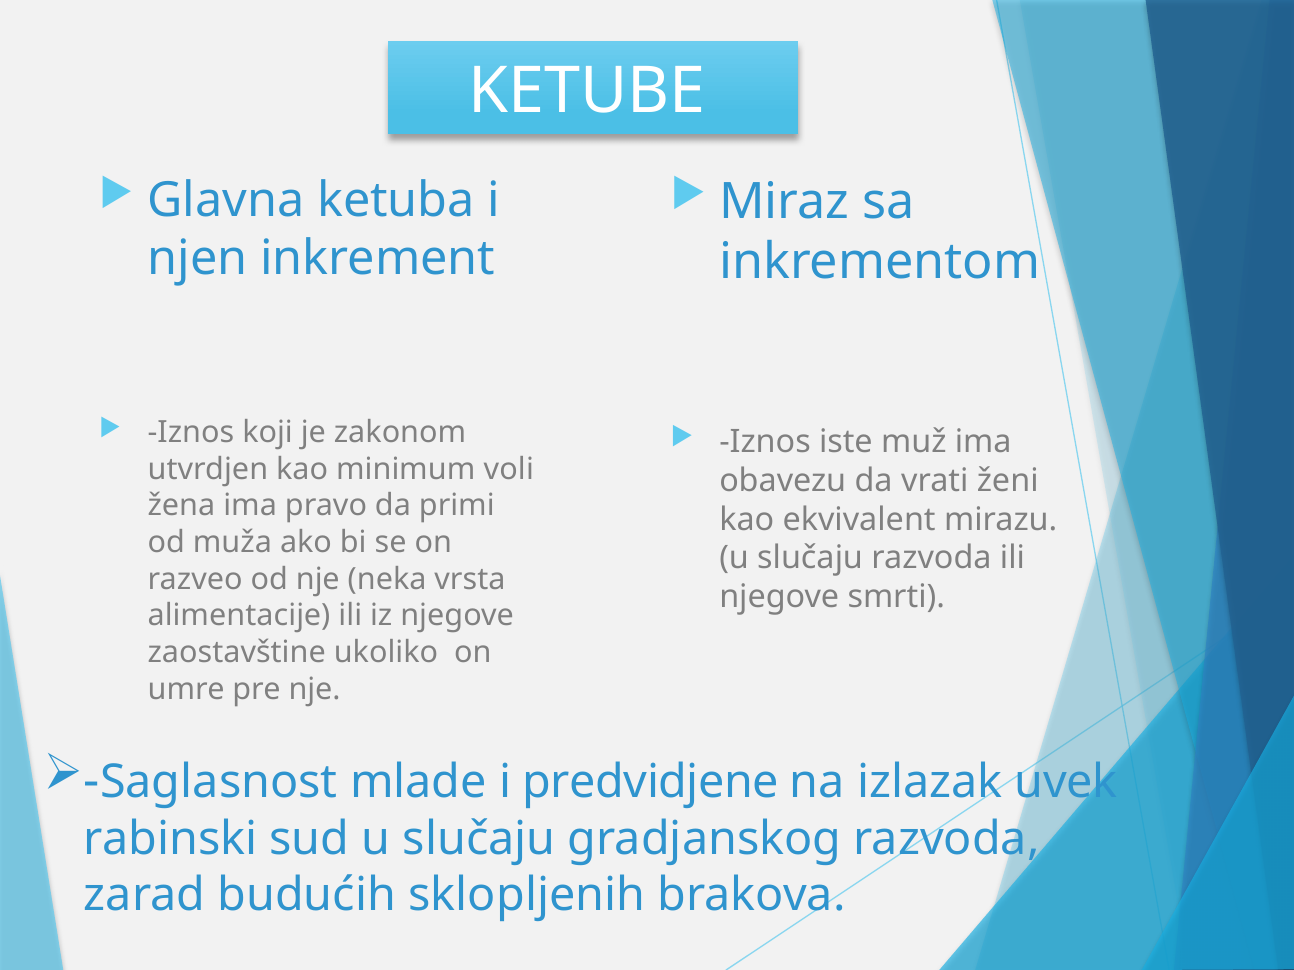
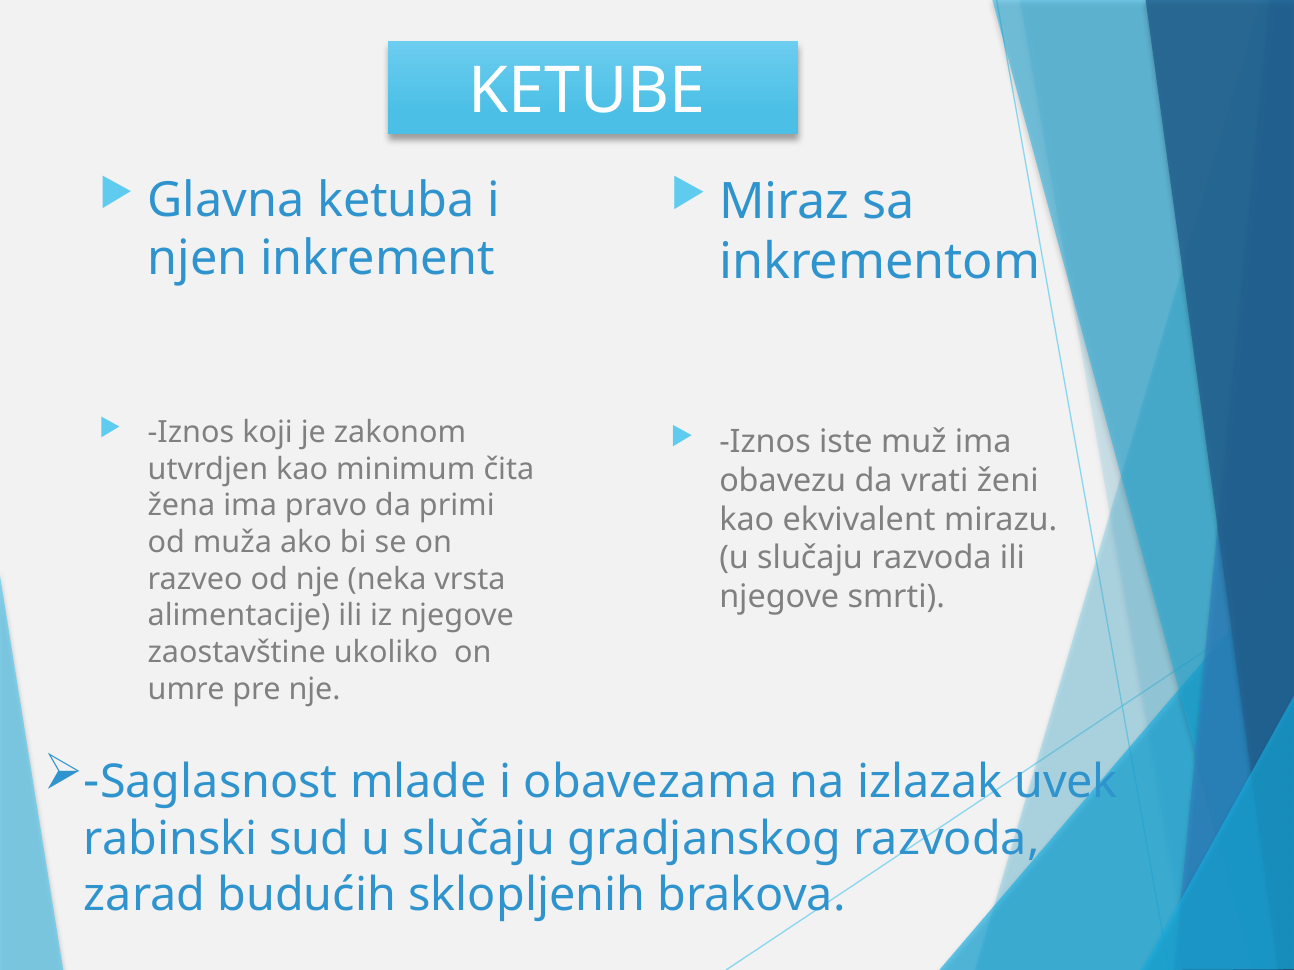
voli: voli -> čita
predvidjene: predvidjene -> obavezama
